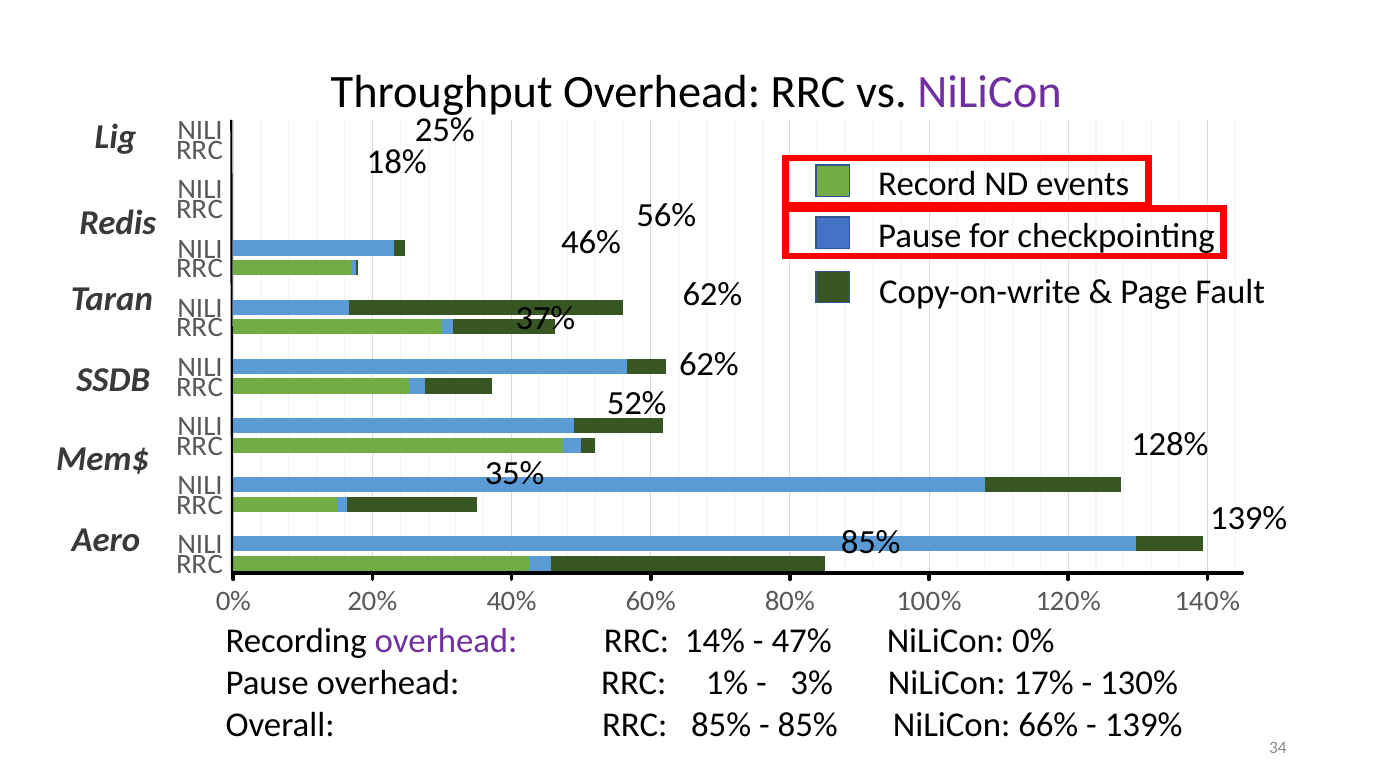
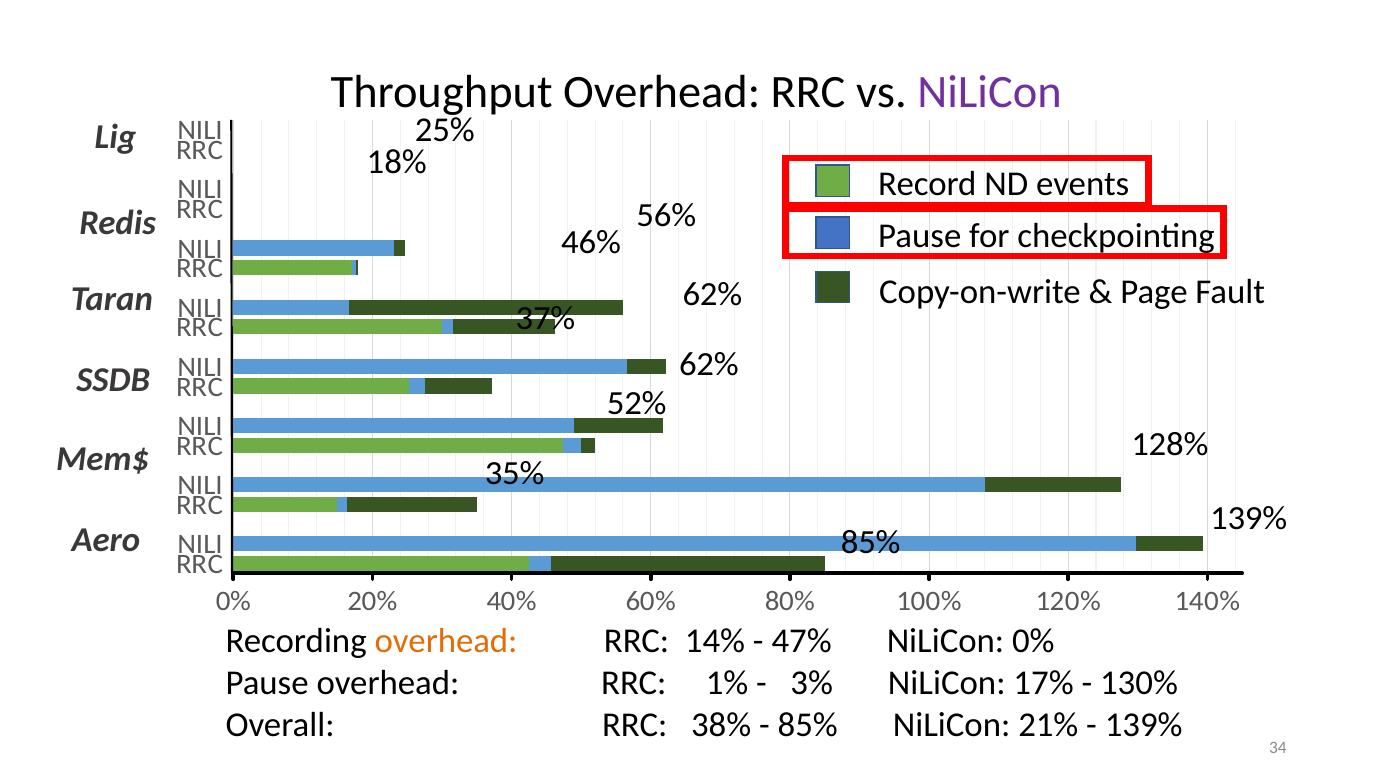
overhead at (446, 642) colour: purple -> orange
RRC 85%: 85% -> 38%
66%: 66% -> 21%
